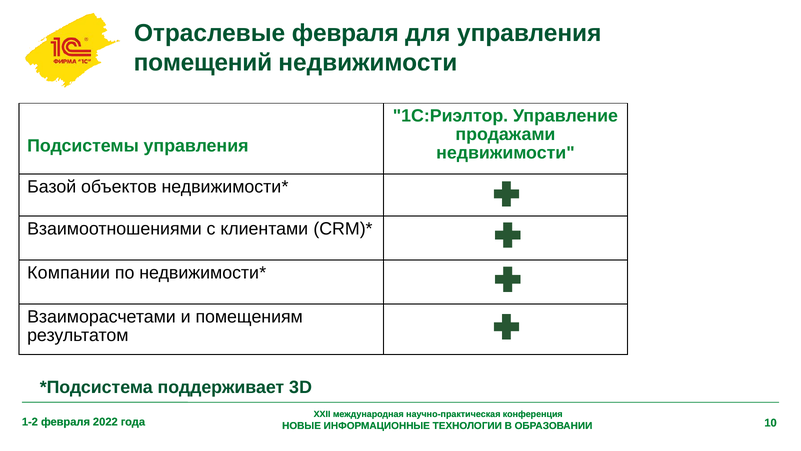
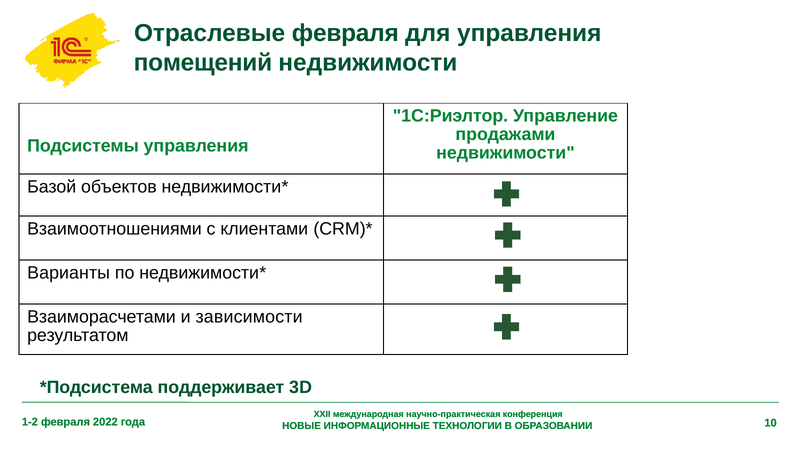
Компании: Компании -> Варианты
помещениям: помещениям -> зависимости
